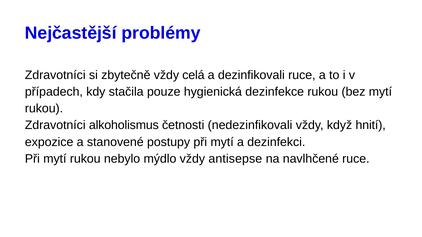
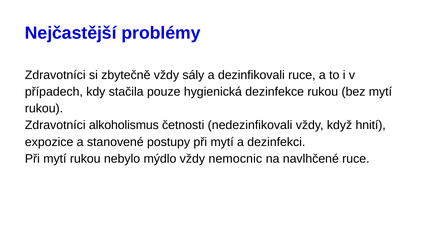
celá: celá -> sály
antisepse: antisepse -> nemocnic
